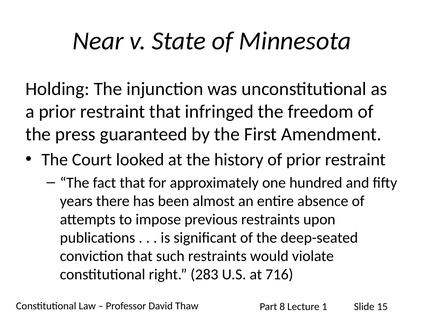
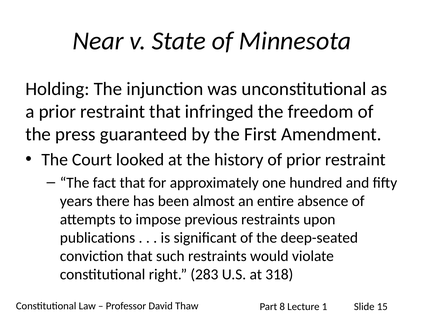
716: 716 -> 318
